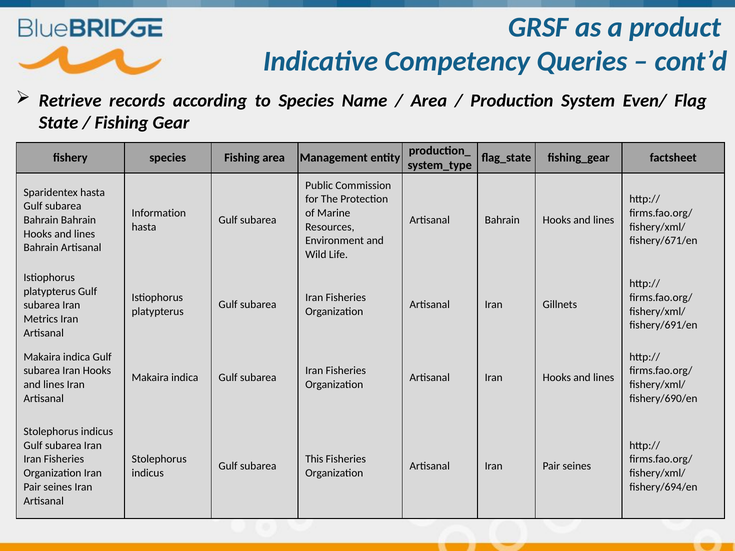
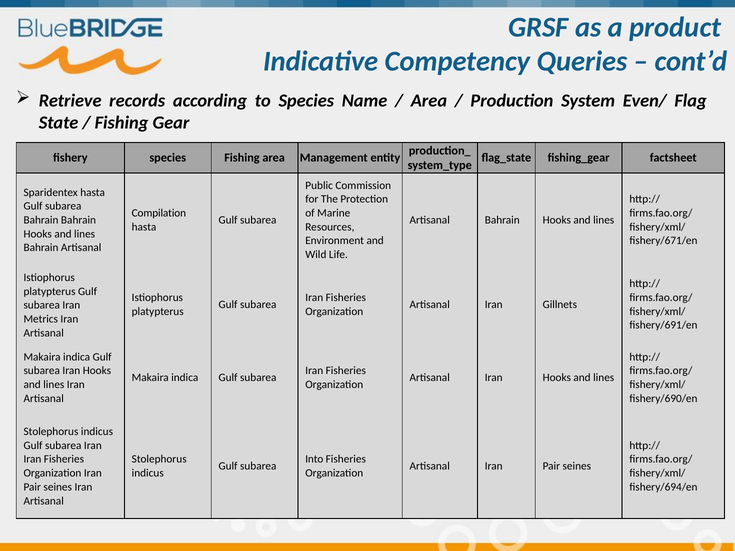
Information: Information -> Compilation
This: This -> Into
